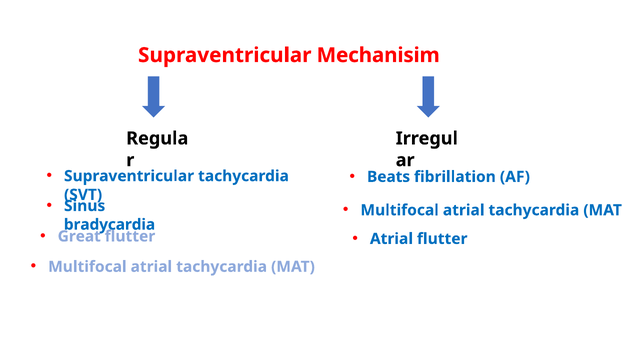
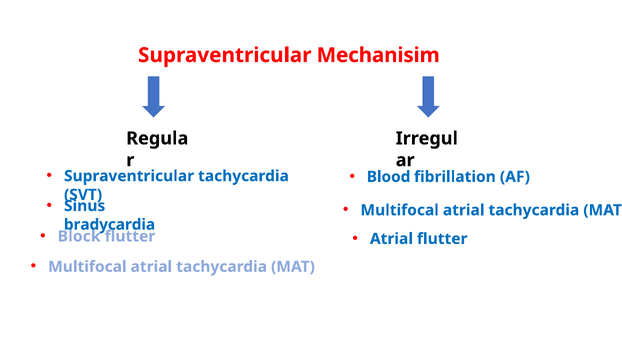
Beats: Beats -> Blood
Great: Great -> Block
